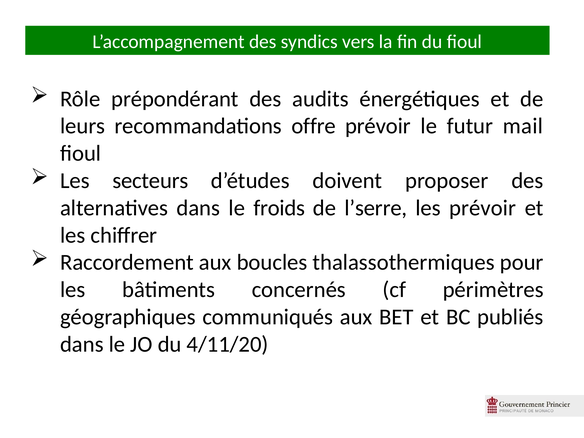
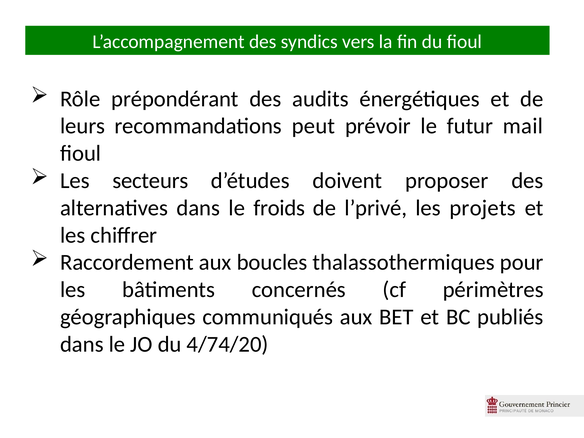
offre: offre -> peut
l’serre: l’serre -> l’privé
les prévoir: prévoir -> projets
4/11/20: 4/11/20 -> 4/74/20
